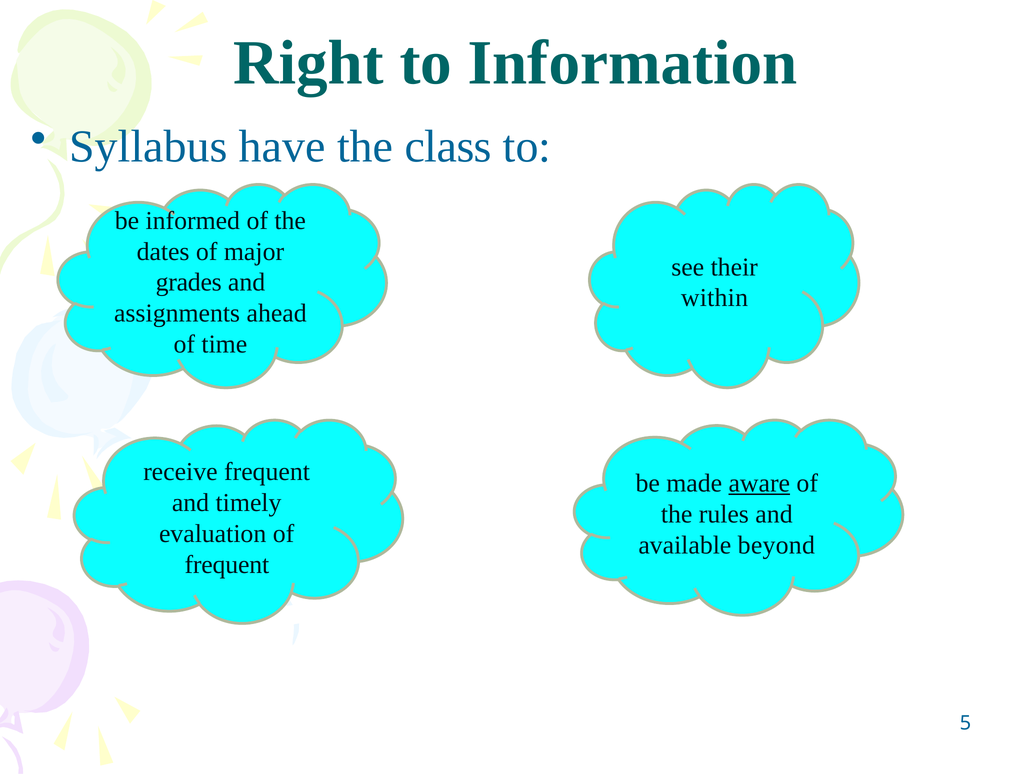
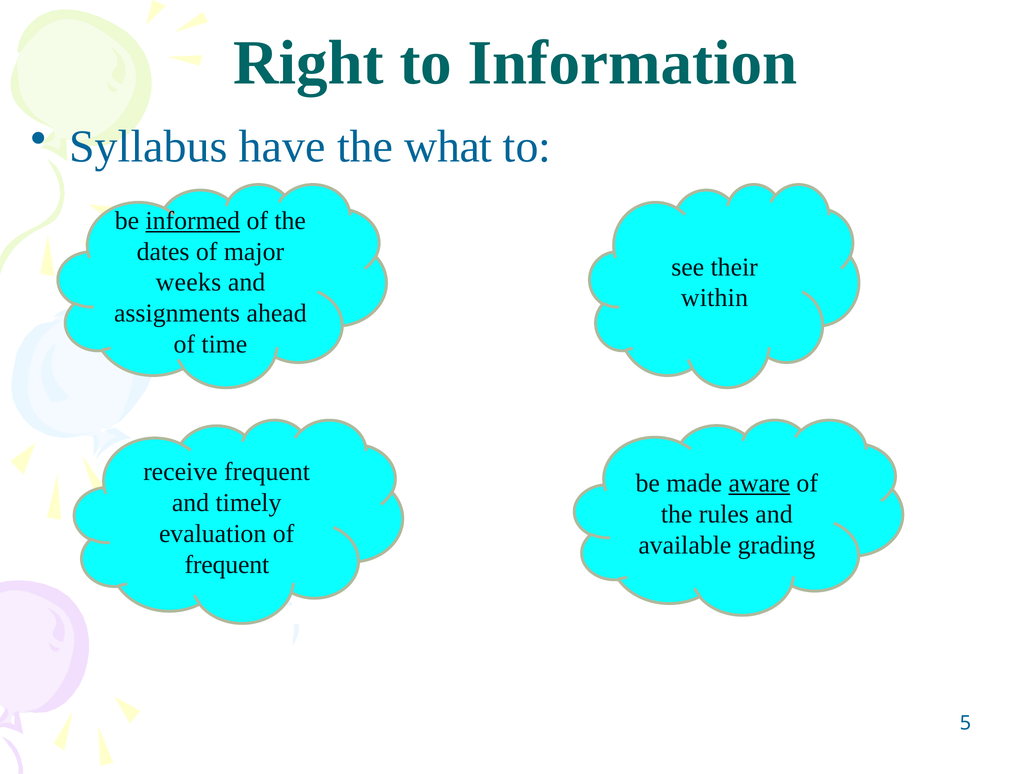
class: class -> what
informed underline: none -> present
grades: grades -> weeks
beyond: beyond -> grading
